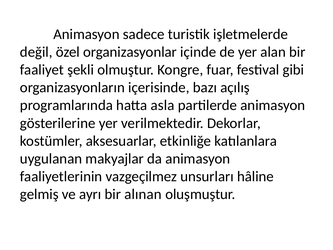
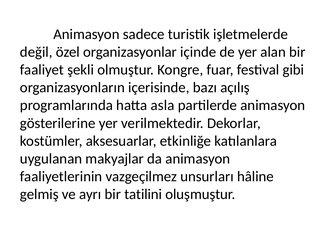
alınan: alınan -> tatilini
